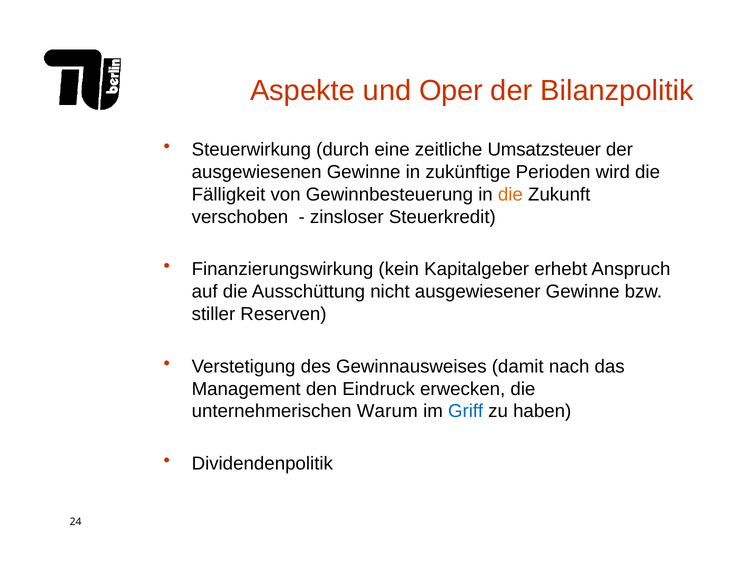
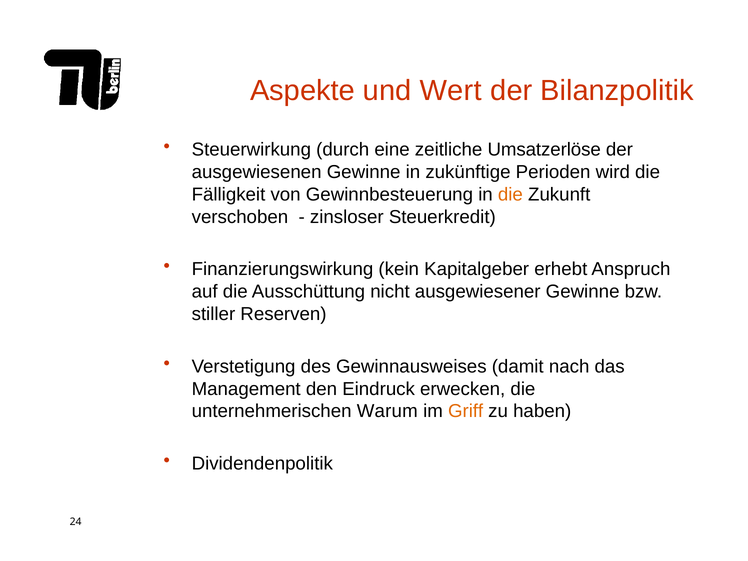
Oper: Oper -> Wert
Umsatzsteuer: Umsatzsteuer -> Umsatzerlöse
Griff colour: blue -> orange
